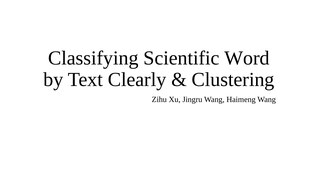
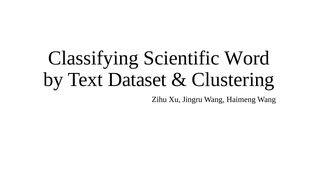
Clearly: Clearly -> Dataset
